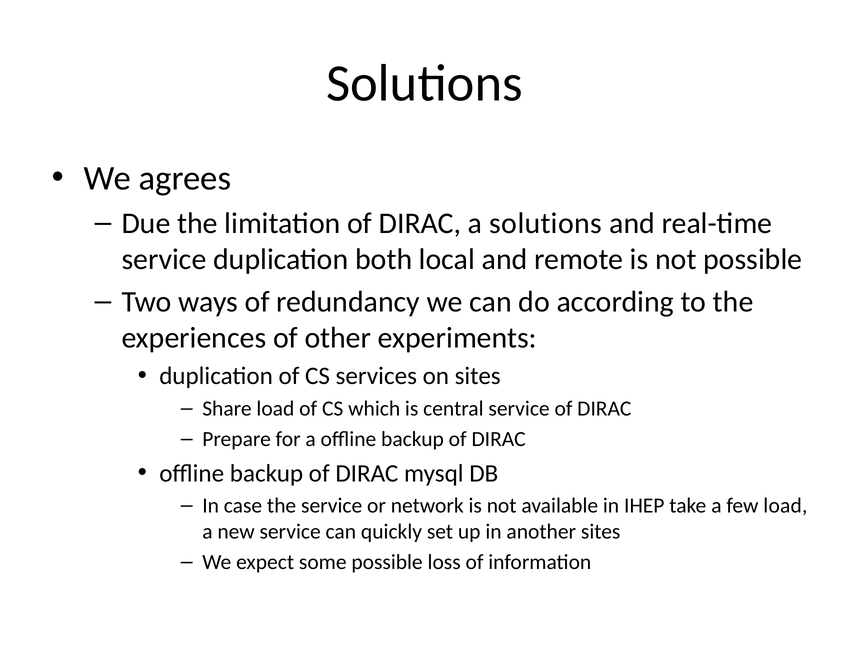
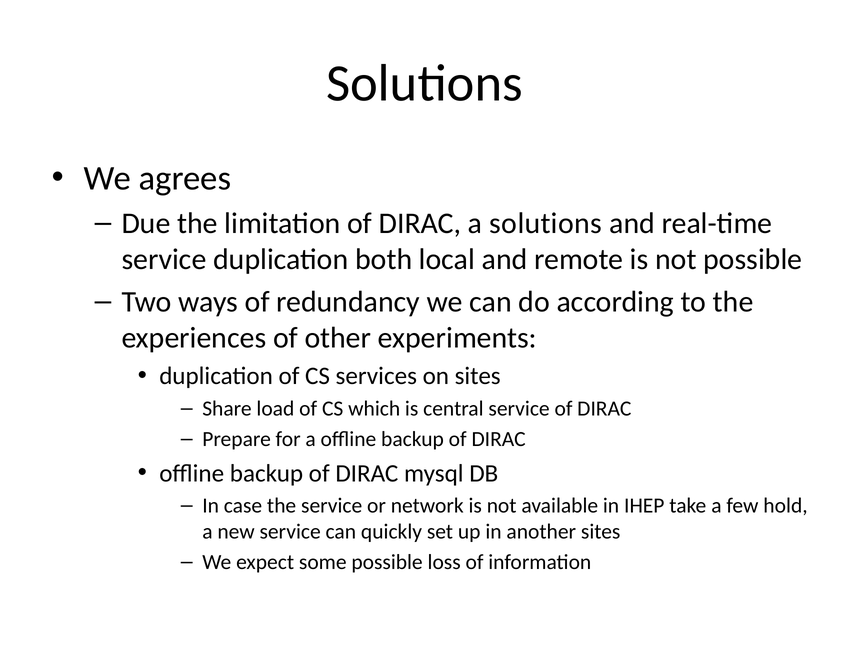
few load: load -> hold
